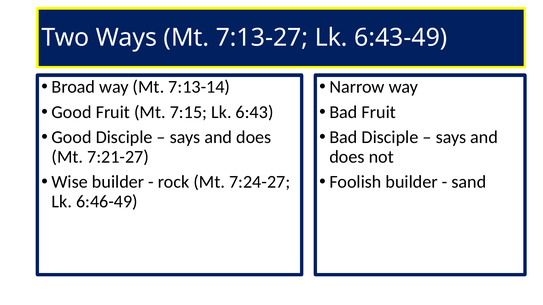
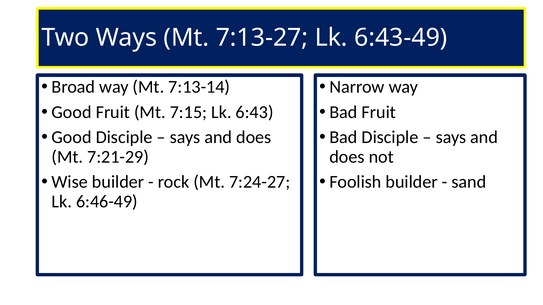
7:21-27: 7:21-27 -> 7:21-29
